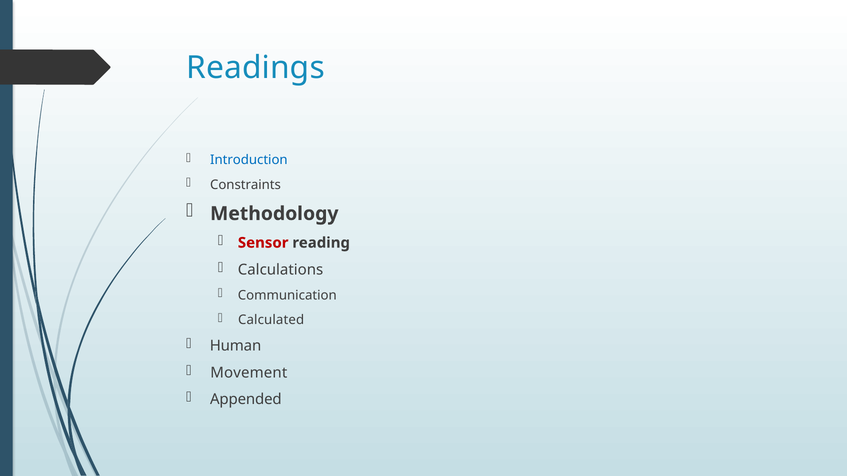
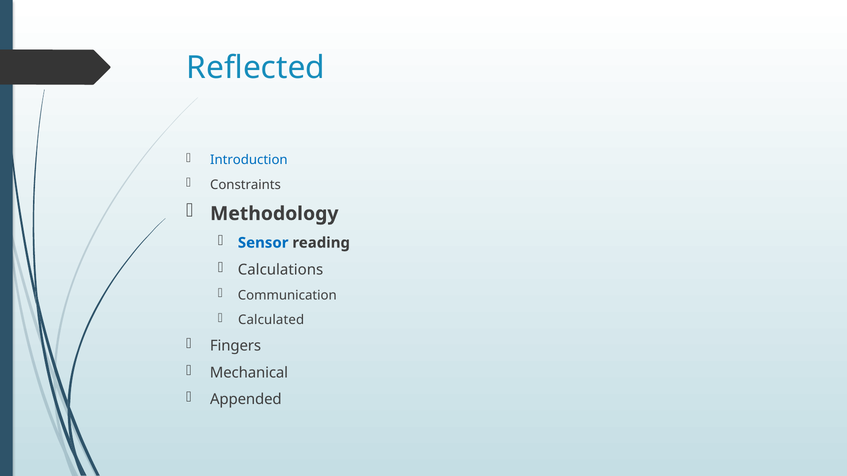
Readings: Readings -> Reflected
Sensor colour: red -> blue
Human: Human -> Fingers
Movement: Movement -> Mechanical
